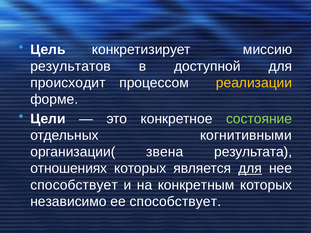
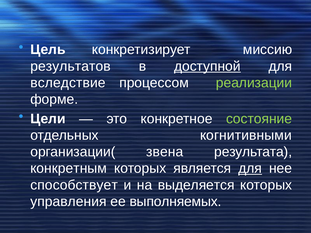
доступной underline: none -> present
происходит: происходит -> вследствие
реализации colour: yellow -> light green
отношениях: отношениях -> конкретным
конкретным: конкретным -> выделяется
независимо: независимо -> управления
ее способствует: способствует -> выполняемых
